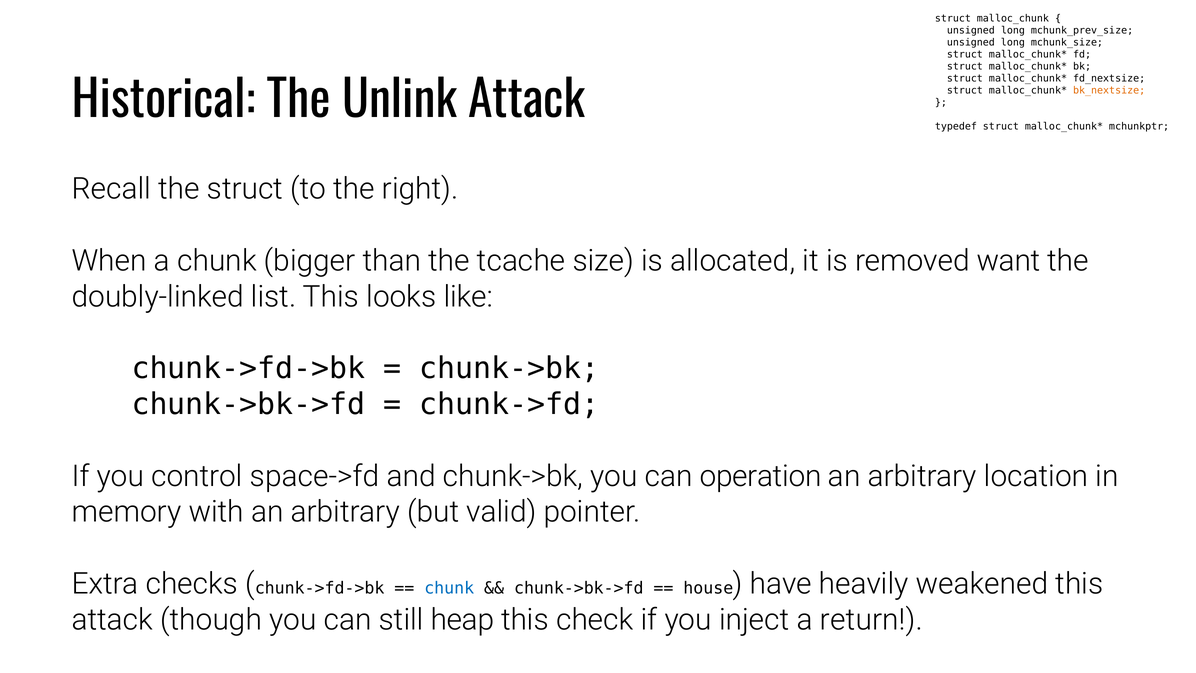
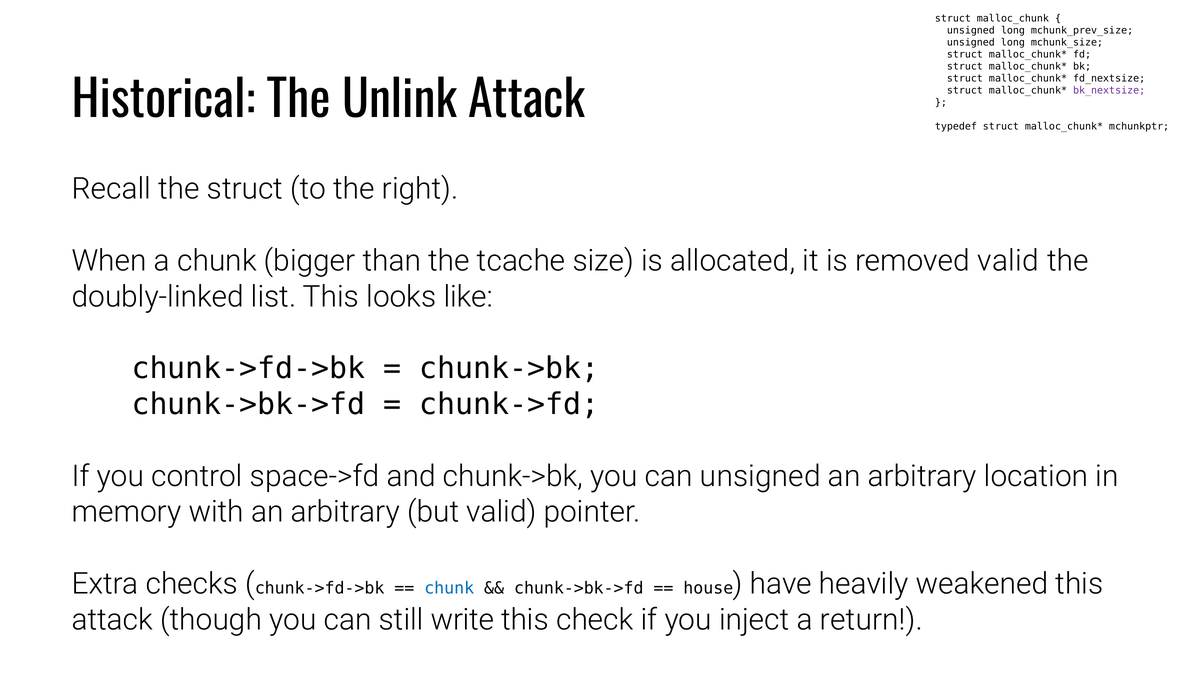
bk_nextsize colour: orange -> purple
removed want: want -> valid
can operation: operation -> unsigned
heap: heap -> write
